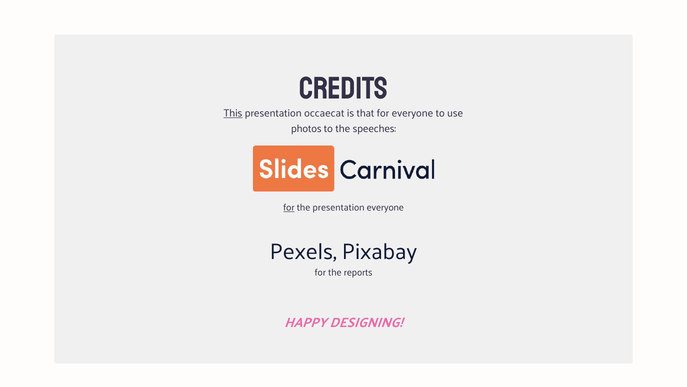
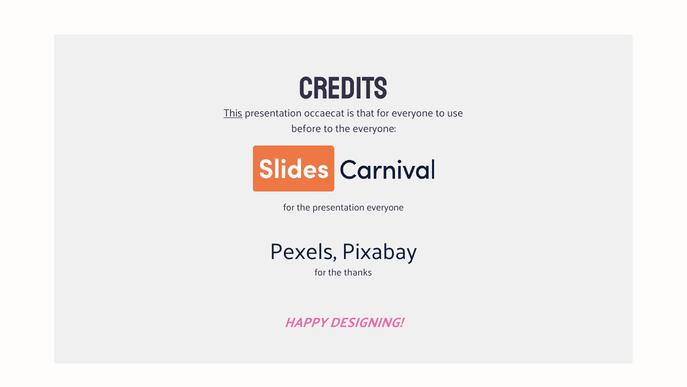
photos: photos -> before
the speeches: speeches -> everyone
for at (289, 207) underline: present -> none
reports: reports -> thanks
